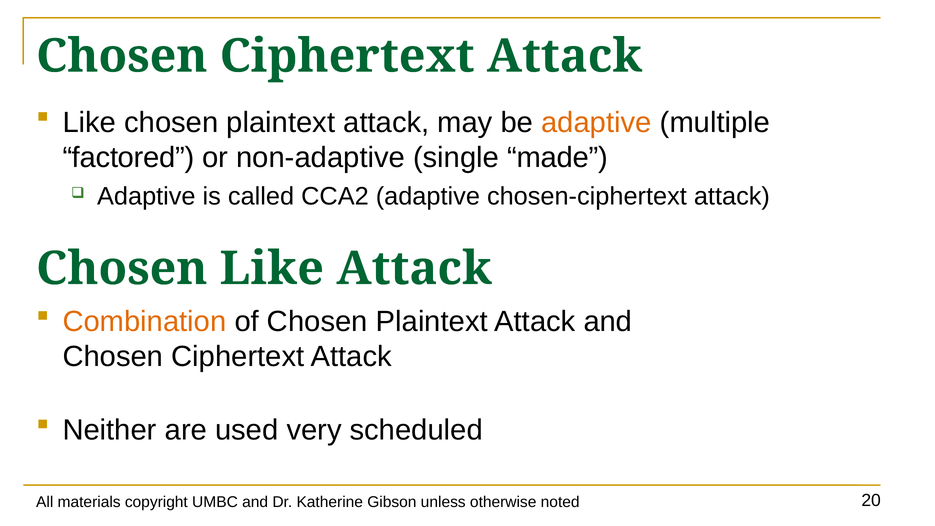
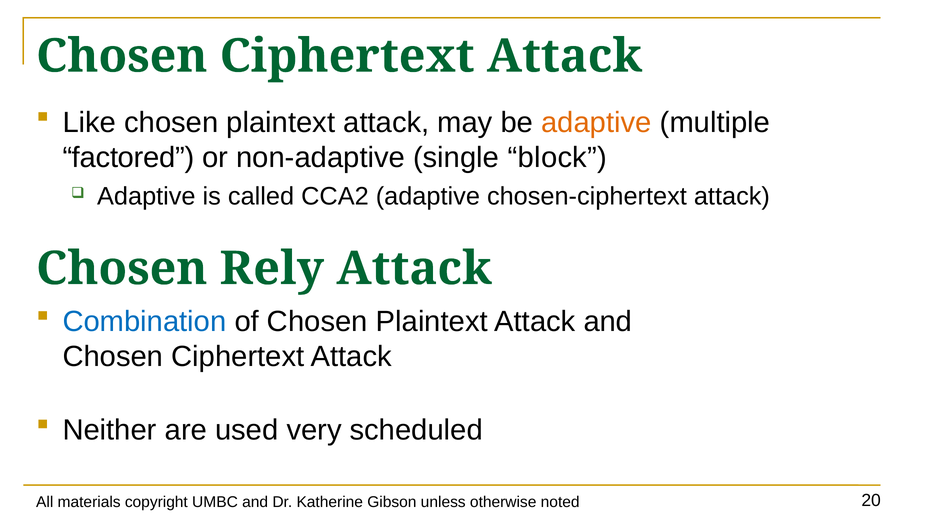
made: made -> block
Chosen Like: Like -> Rely
Combination colour: orange -> blue
